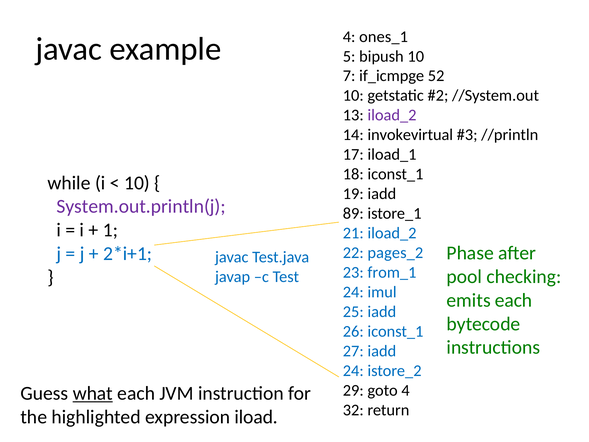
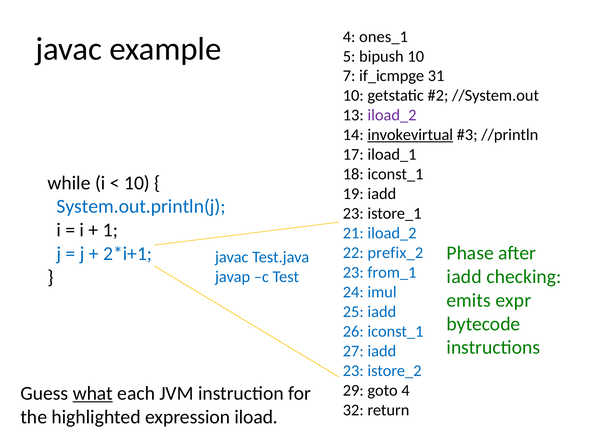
52: 52 -> 31
invokevirtual underline: none -> present
System.out.println(j colour: purple -> blue
89 at (353, 213): 89 -> 23
pages_2: pages_2 -> prefix_2
pool at (464, 277): pool -> iadd
emits each: each -> expr
24 at (353, 370): 24 -> 23
